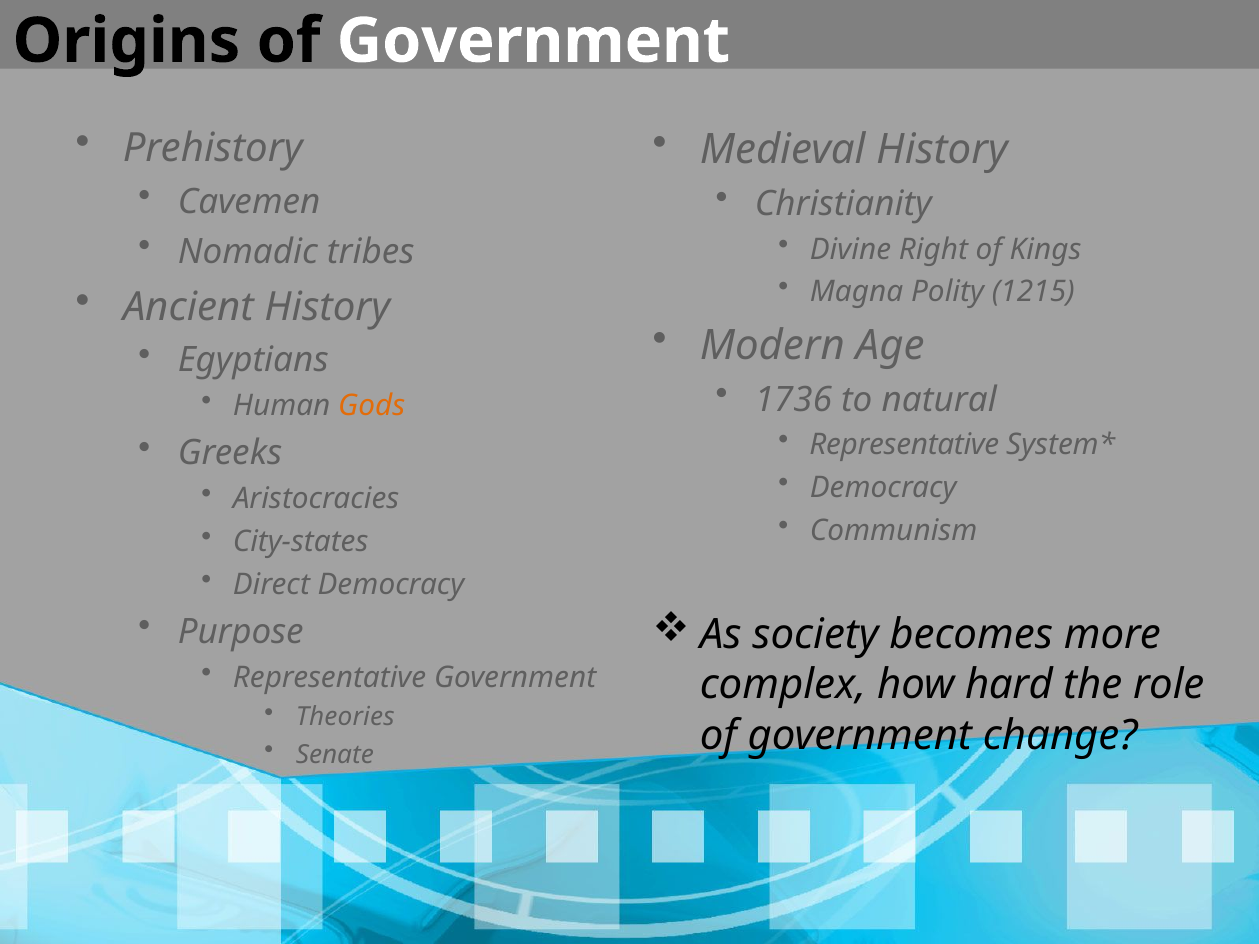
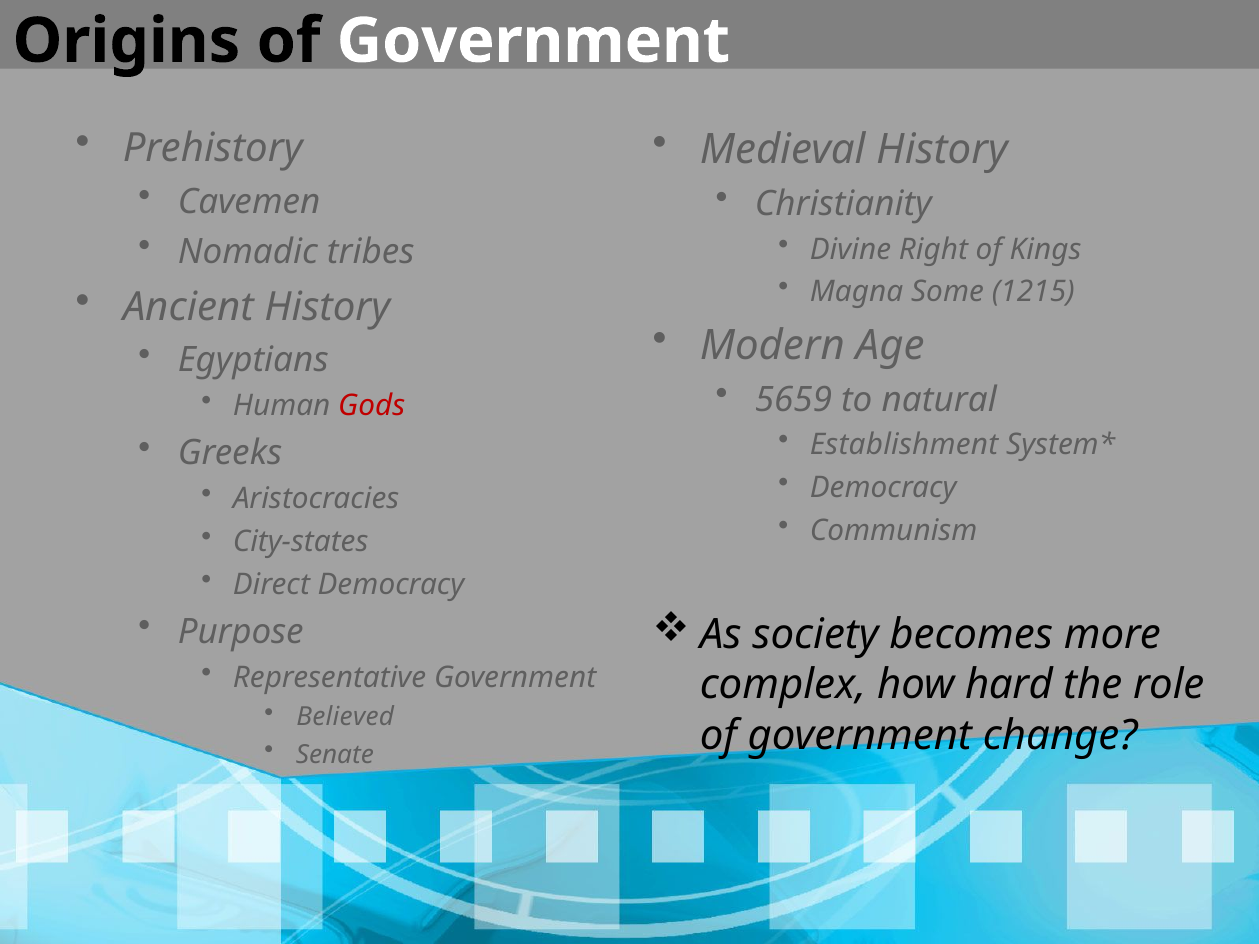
Polity: Polity -> Some
1736: 1736 -> 5659
Gods colour: orange -> red
Representative at (904, 445): Representative -> Establishment
Theories: Theories -> Believed
